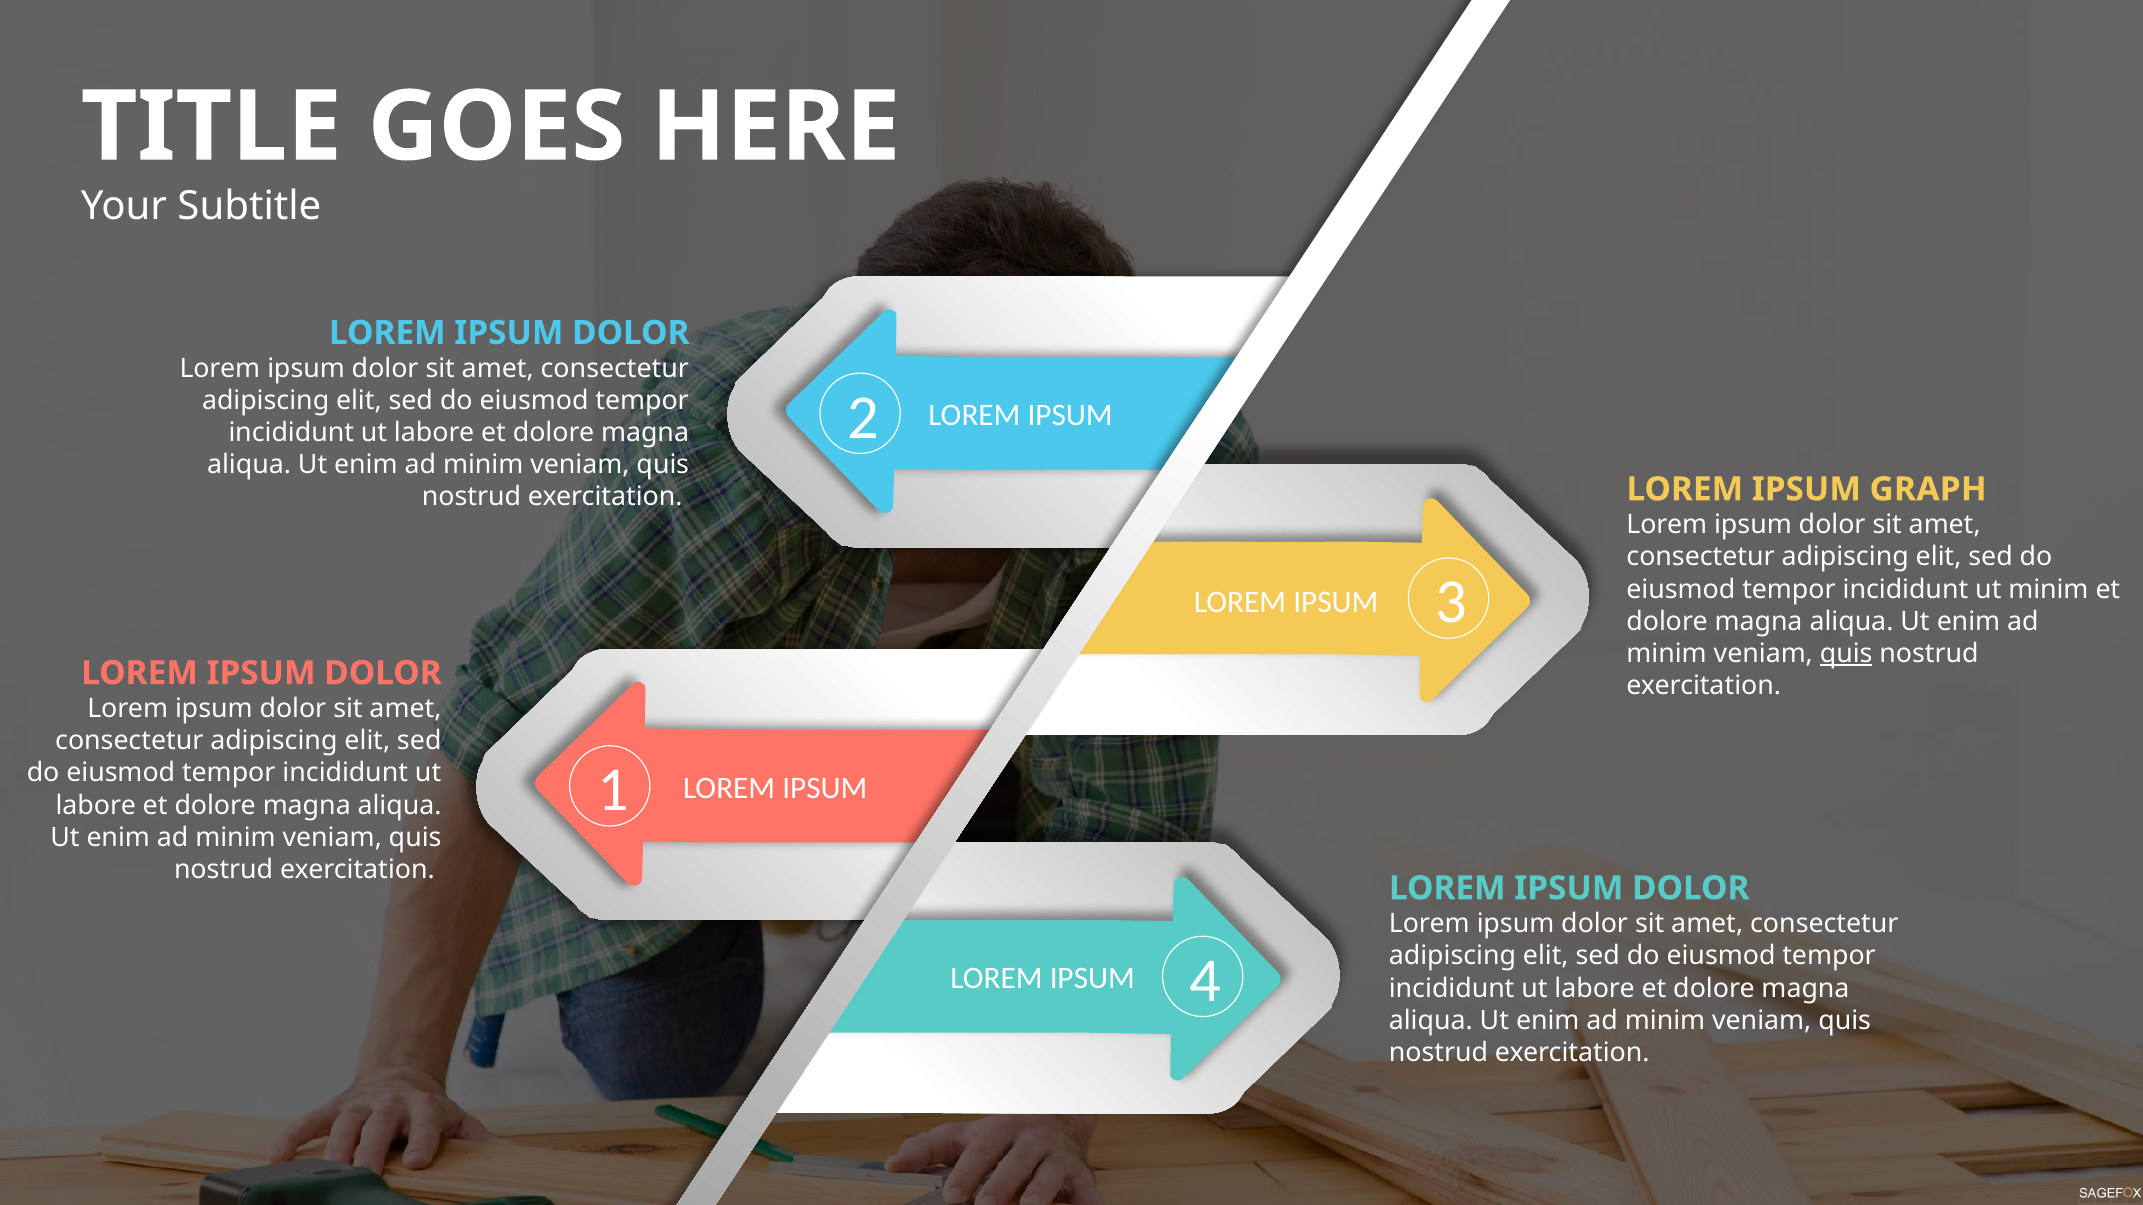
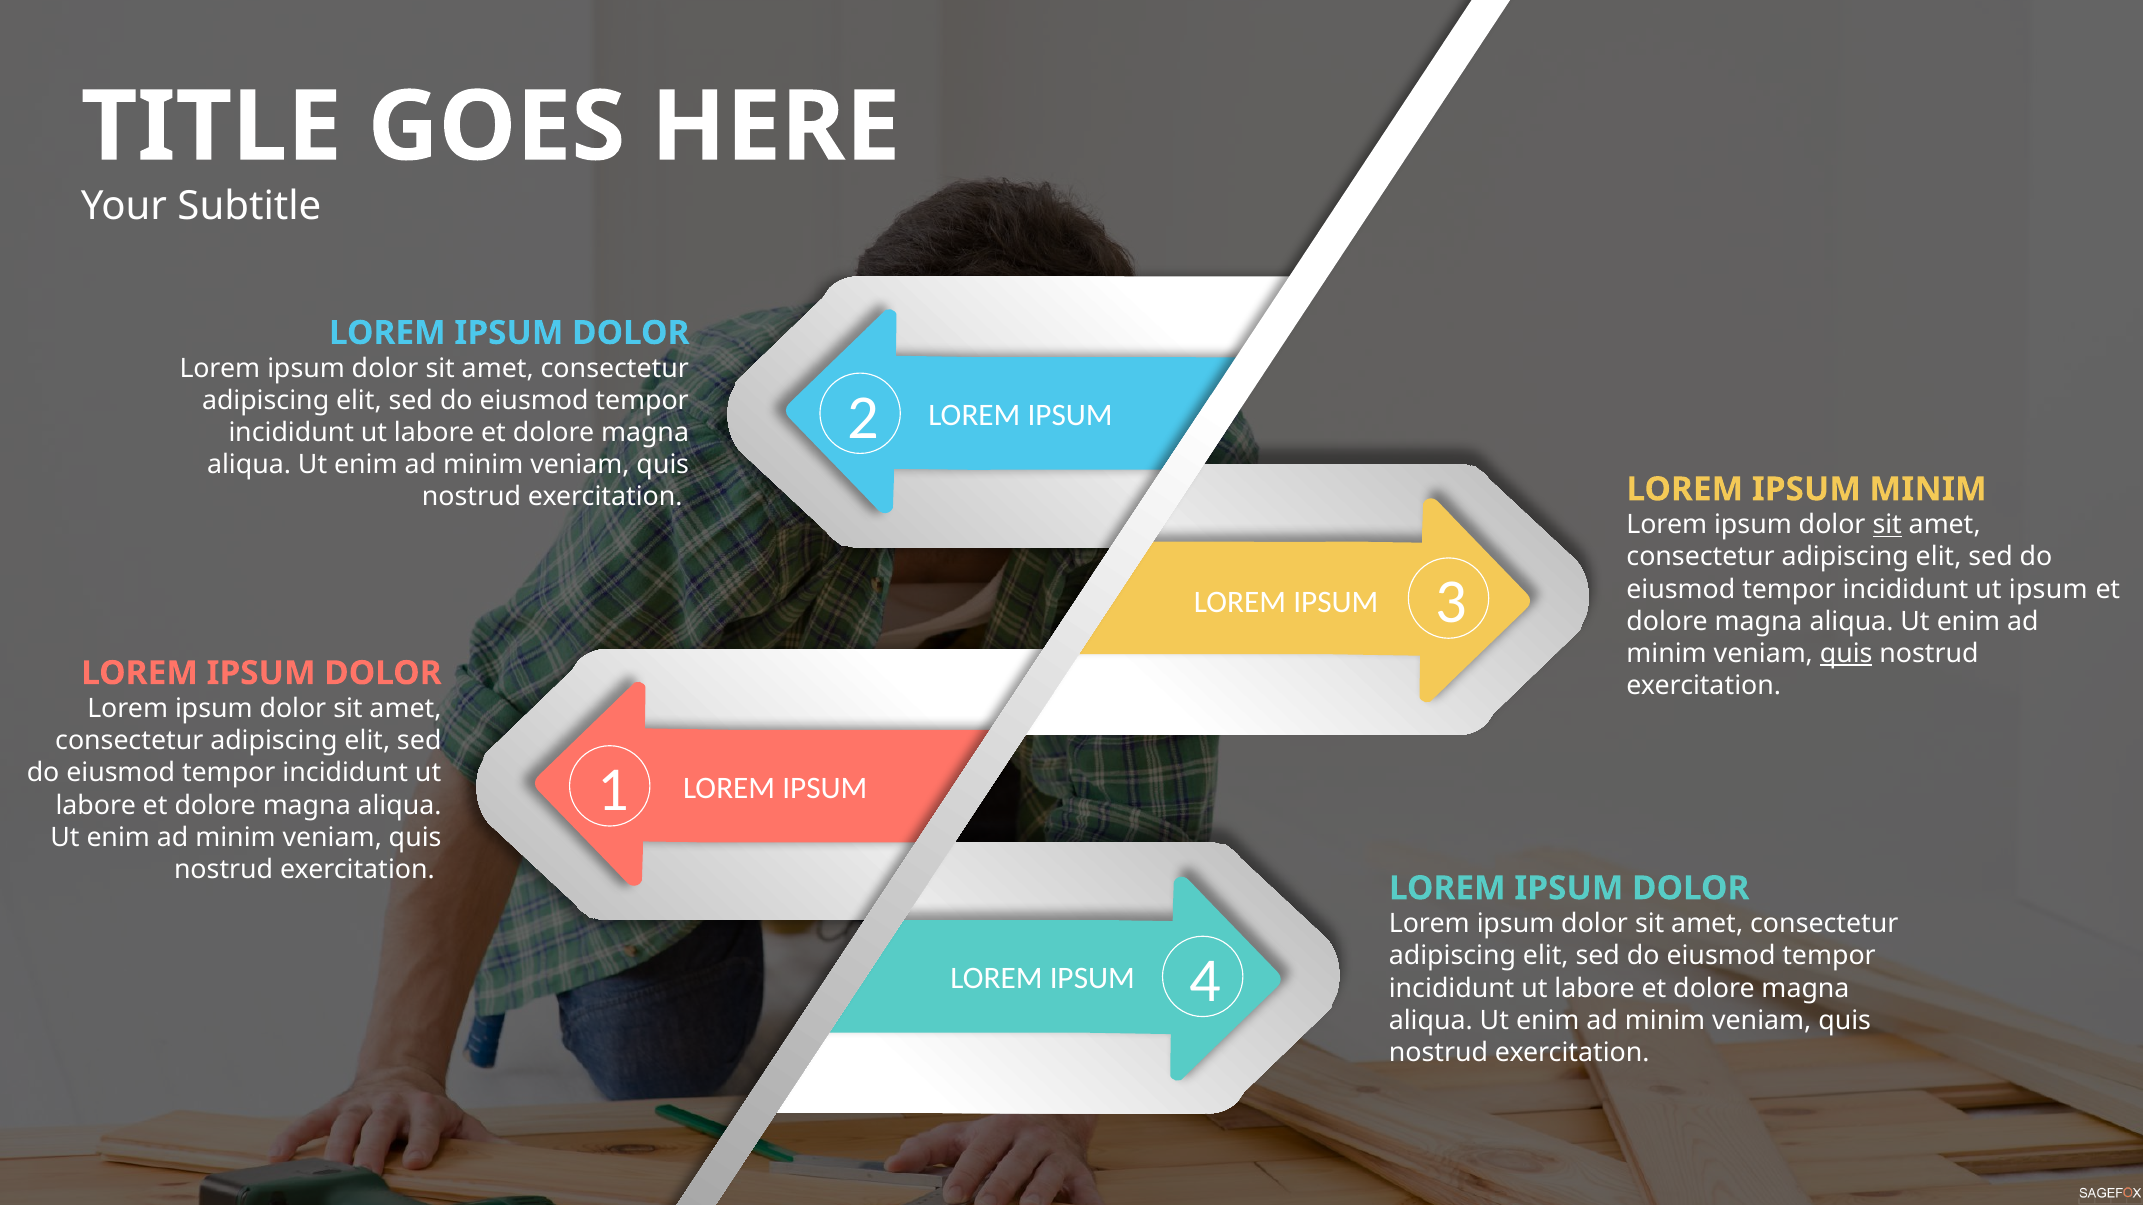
GRAPH at (1928, 489): GRAPH -> MINIM
sit at (1887, 525) underline: none -> present
ut minim: minim -> ipsum
